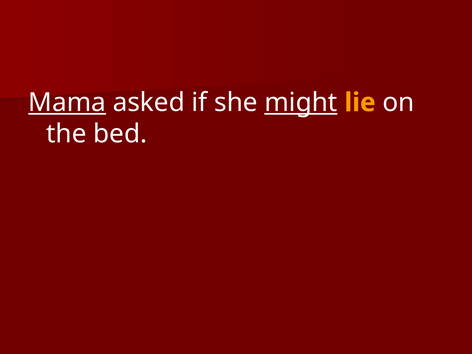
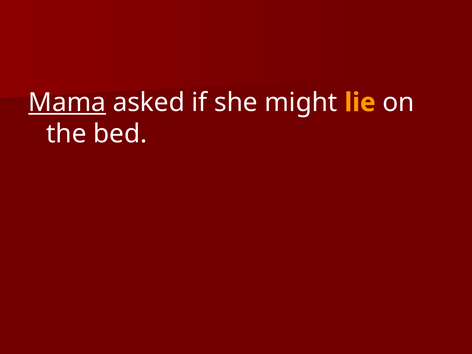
might underline: present -> none
